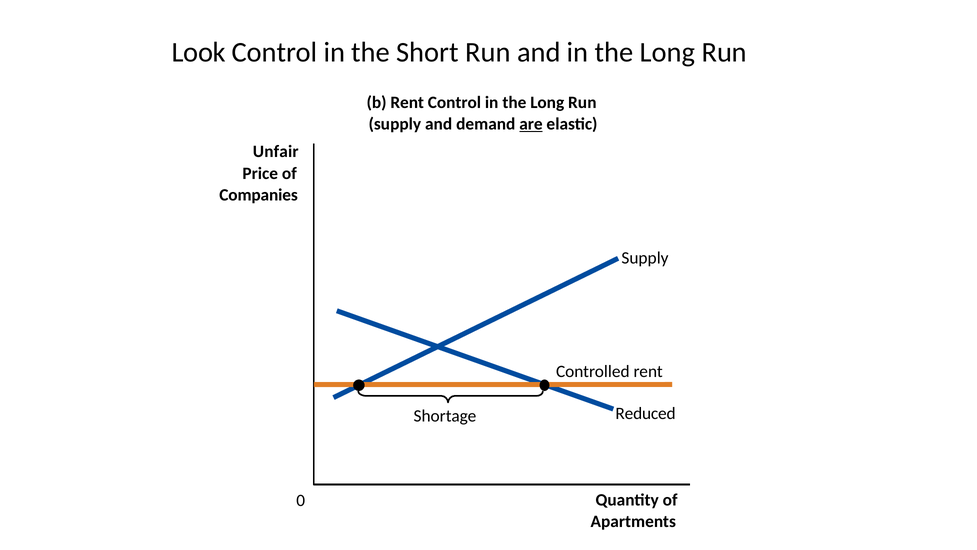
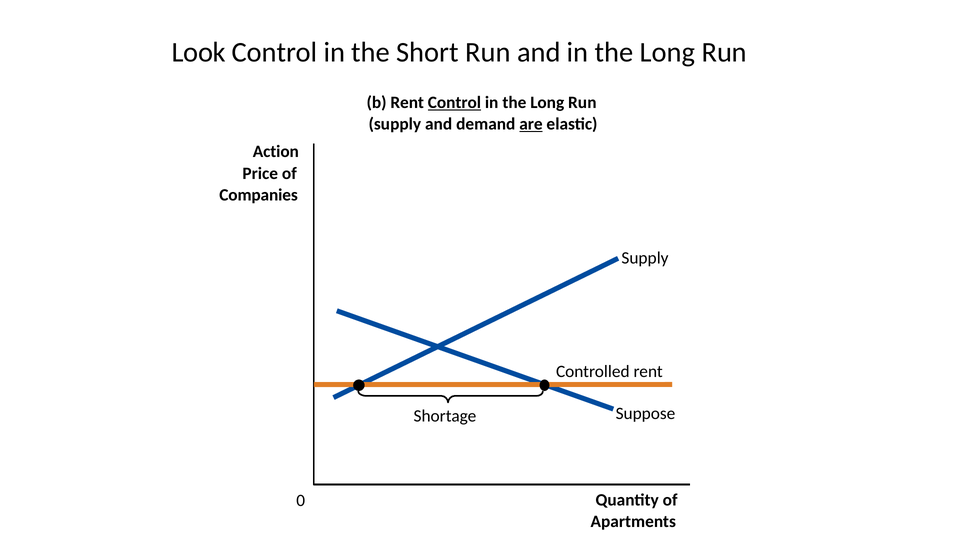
Control at (454, 102) underline: none -> present
Unfair: Unfair -> Action
Reduced: Reduced -> Suppose
